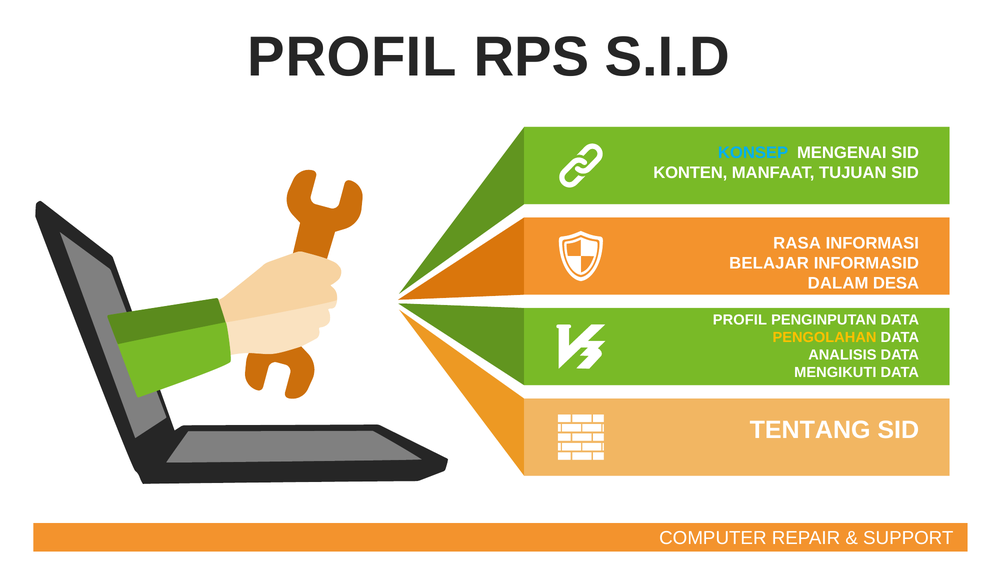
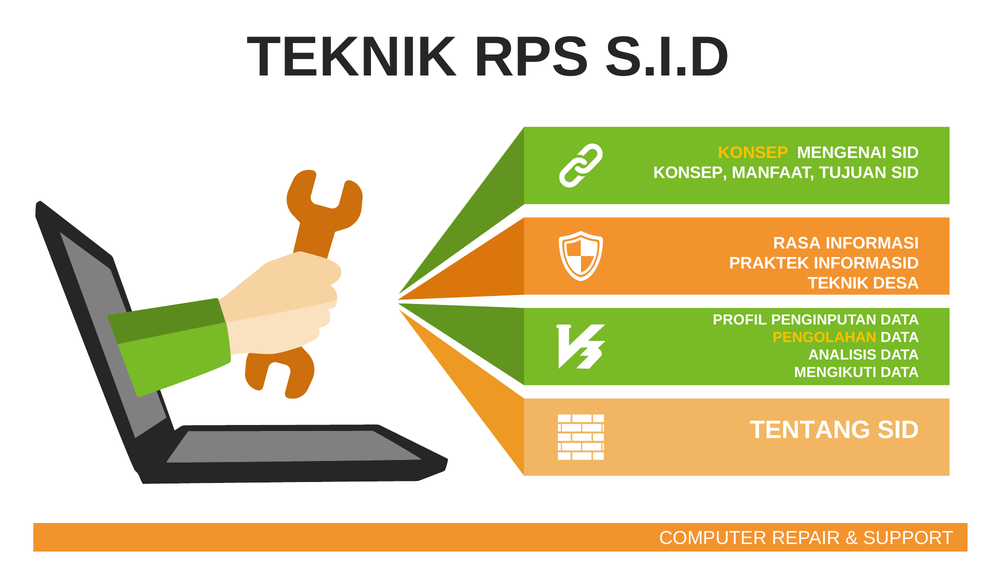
PROFIL at (352, 57): PROFIL -> TEKNIK
KONSEP at (753, 153) colour: light blue -> yellow
KONTEN at (690, 173): KONTEN -> KONSEP
BELAJAR: BELAJAR -> PRAKTEK
DALAM at (838, 283): DALAM -> TEKNIK
